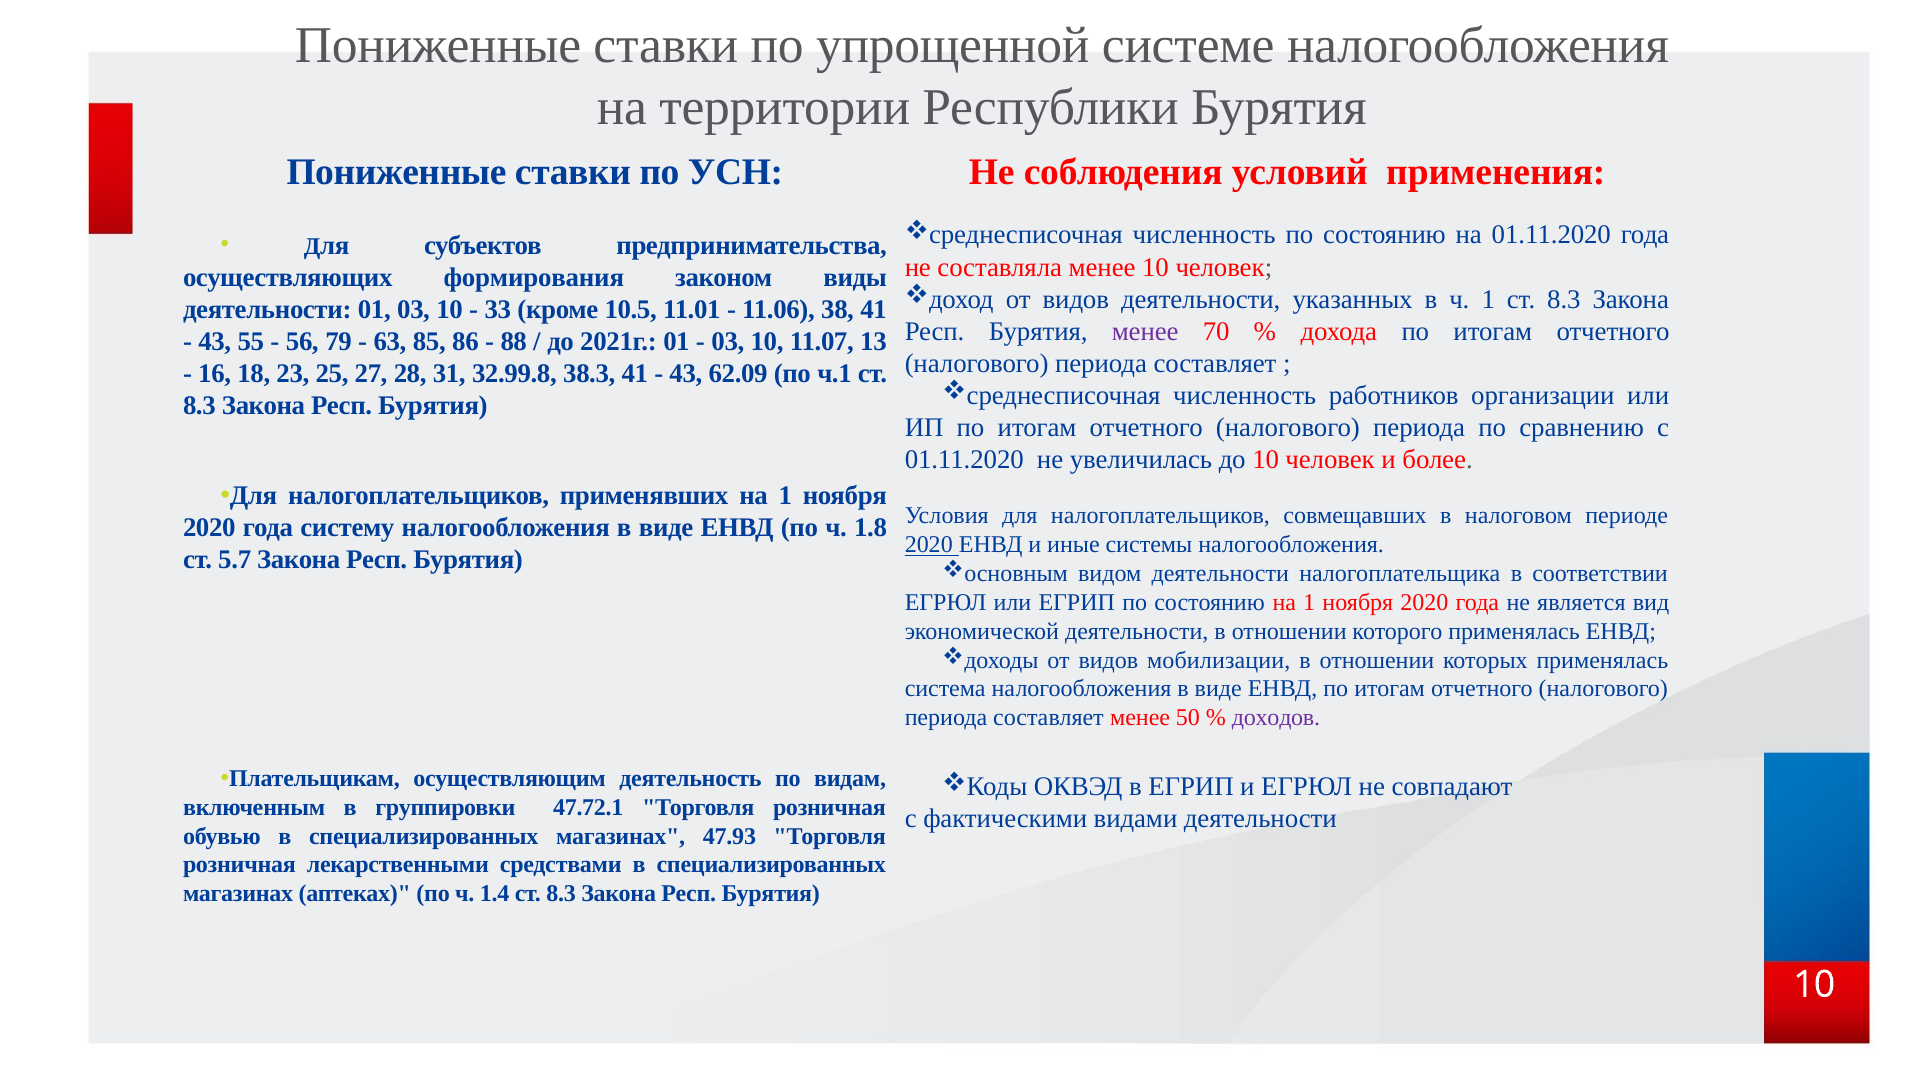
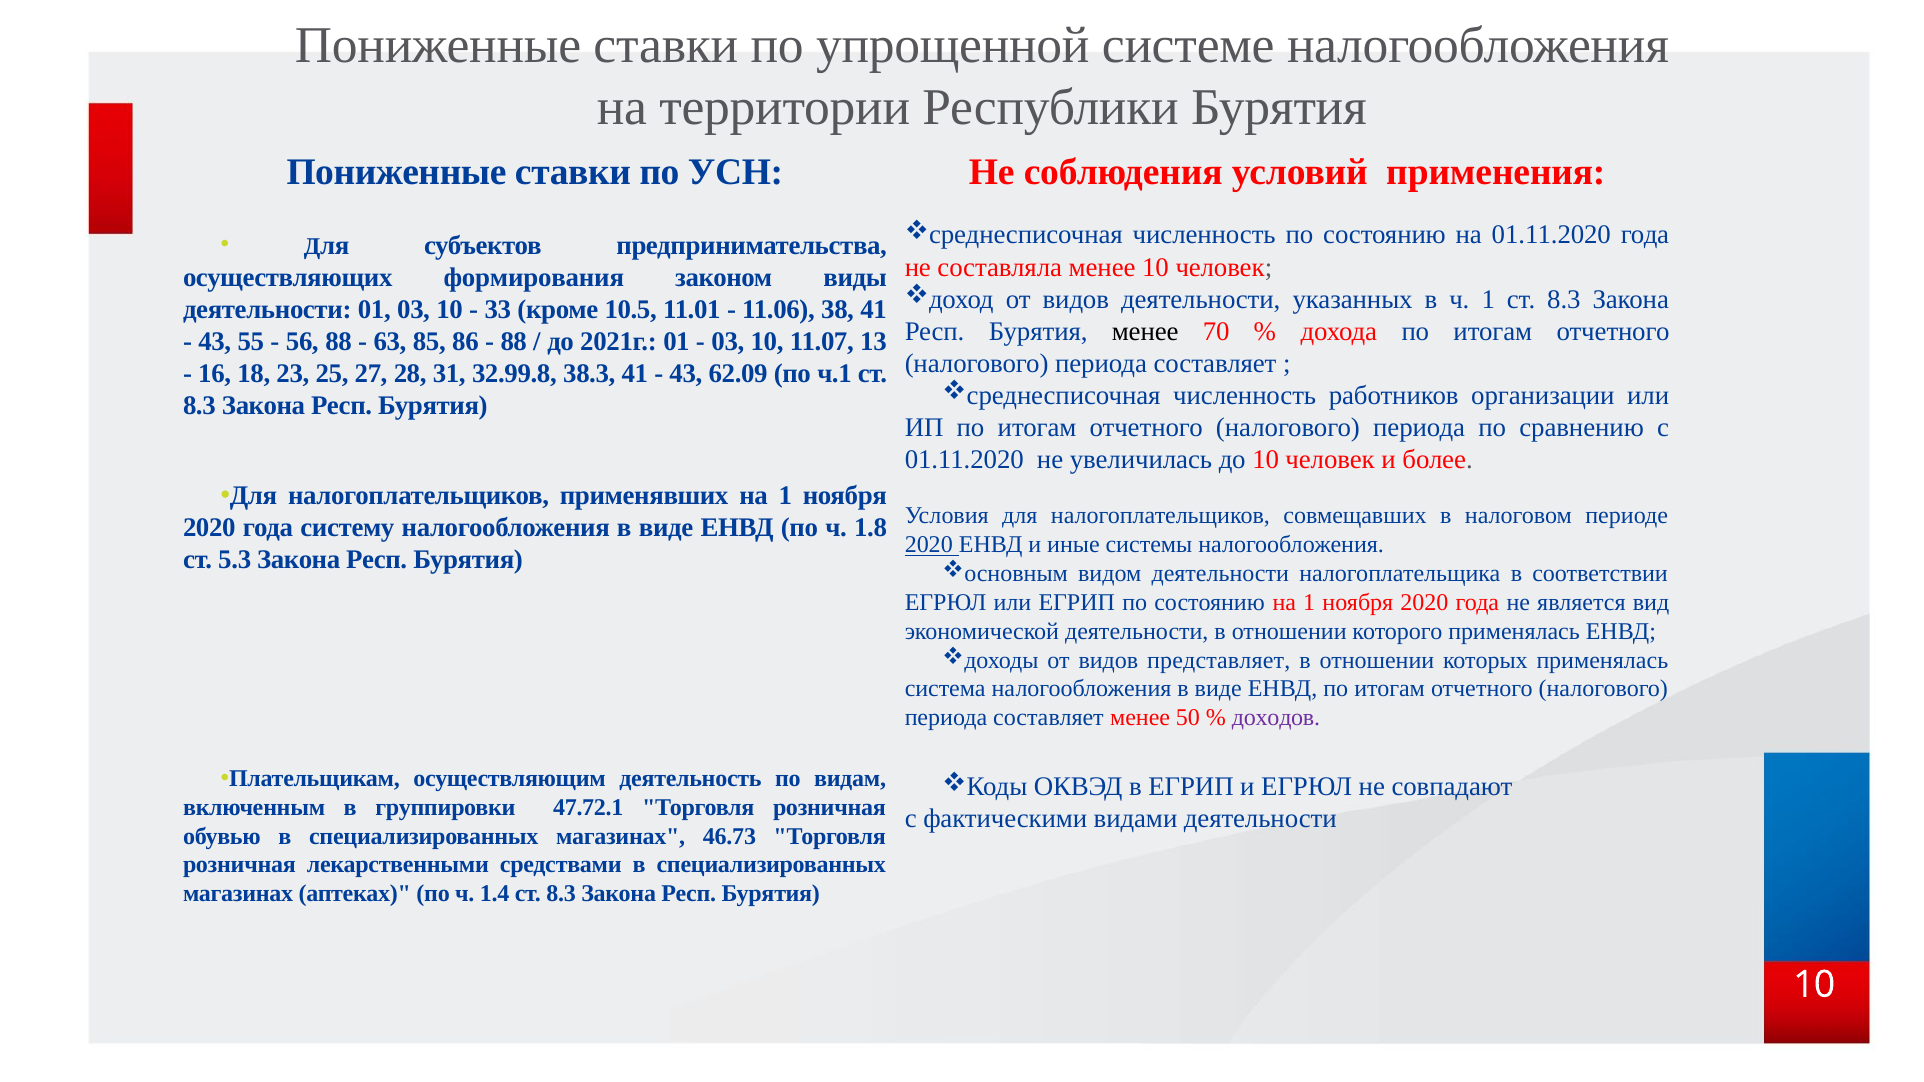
менее at (1145, 331) colour: purple -> black
56 79: 79 -> 88
5.7: 5.7 -> 5.3
мобилизации: мобилизации -> представляет
47.93: 47.93 -> 46.73
